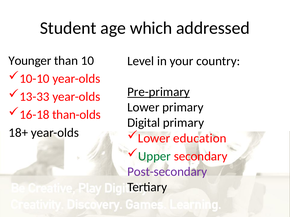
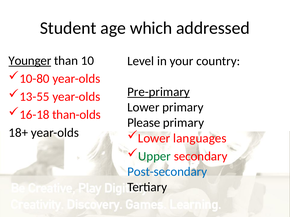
Younger underline: none -> present
10-10: 10-10 -> 10-80
13-33: 13-33 -> 13-55
Digital: Digital -> Please
education: education -> languages
Post-secondary colour: purple -> blue
